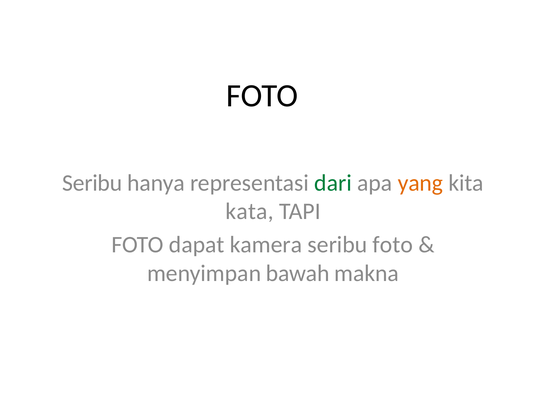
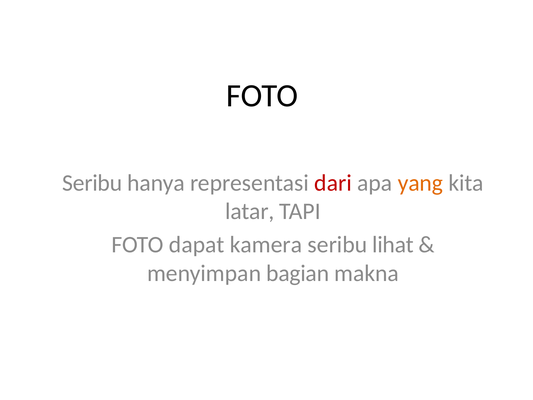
dari colour: green -> red
kata: kata -> latar
seribu foto: foto -> lihat
bawah: bawah -> bagian
